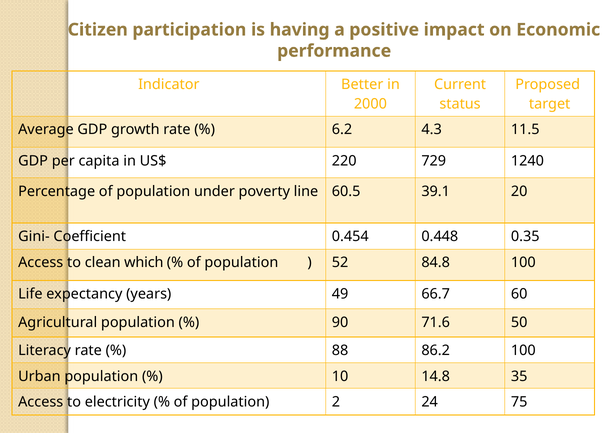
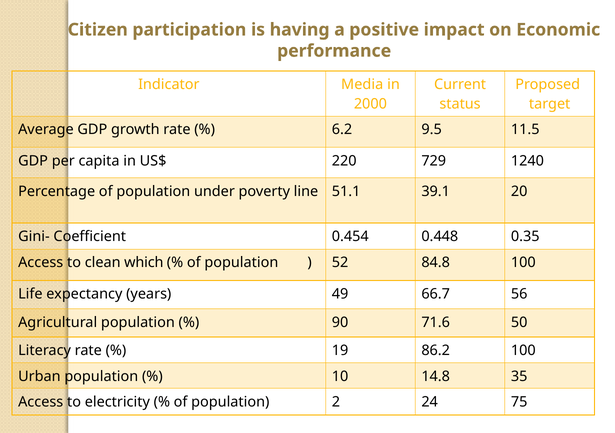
Better: Better -> Media
4.3: 4.3 -> 9.5
60.5: 60.5 -> 51.1
60: 60 -> 56
88: 88 -> 19
